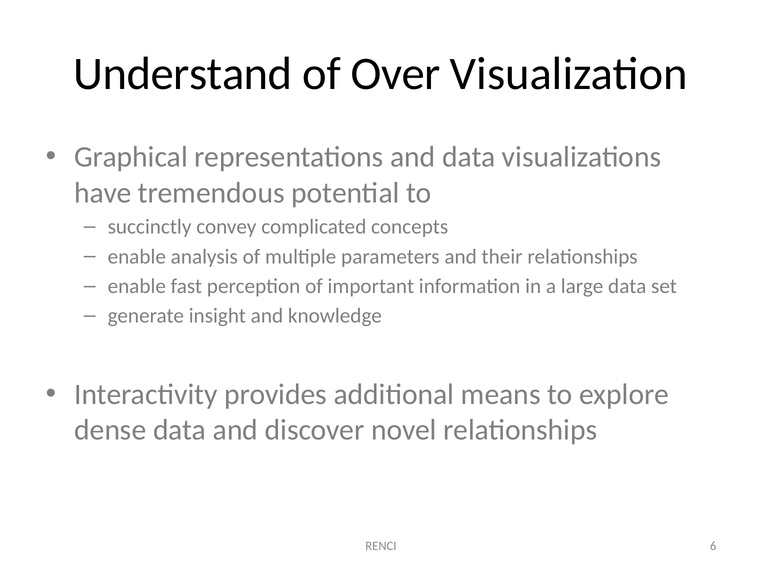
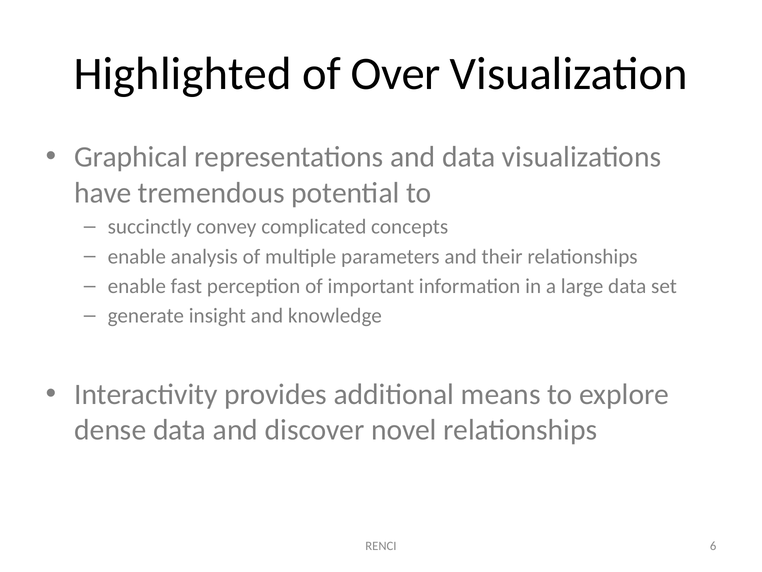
Understand: Understand -> Highlighted
